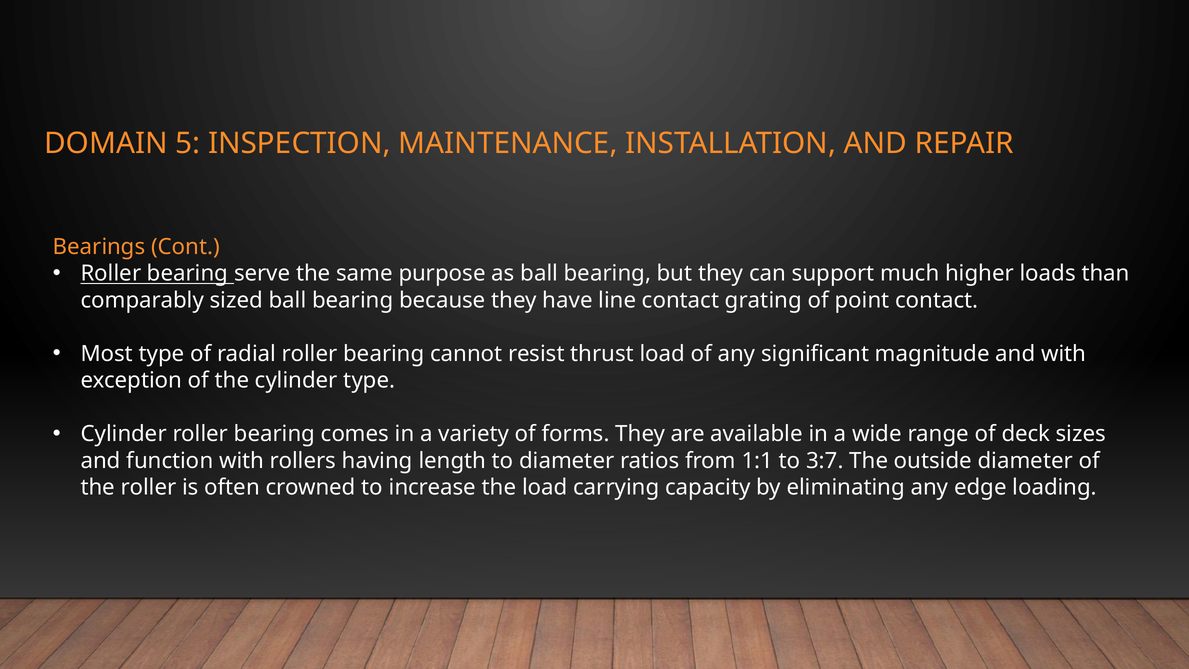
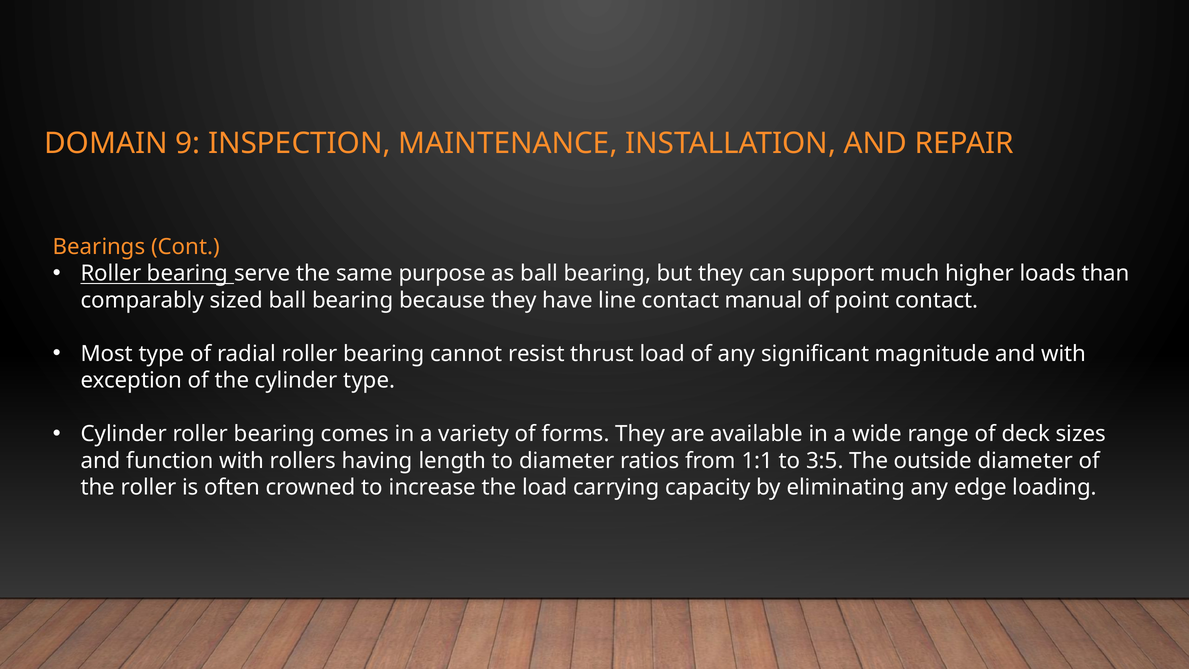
5: 5 -> 9
grating: grating -> manual
3:7: 3:7 -> 3:5
